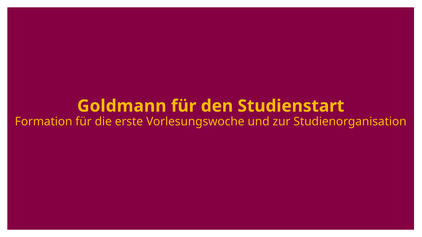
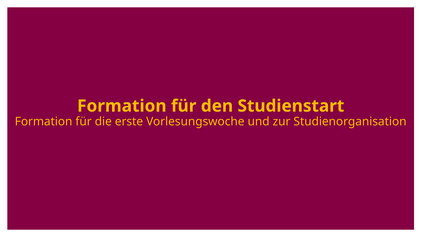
Goldmann at (122, 106): Goldmann -> Formation
